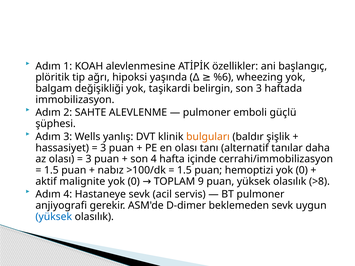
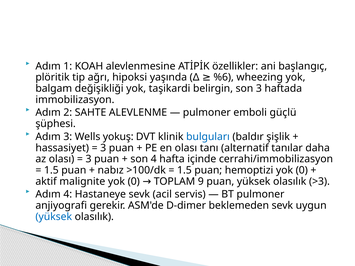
yanlış: yanlış -> yokuş
bulguları colour: orange -> blue
>8: >8 -> >3
